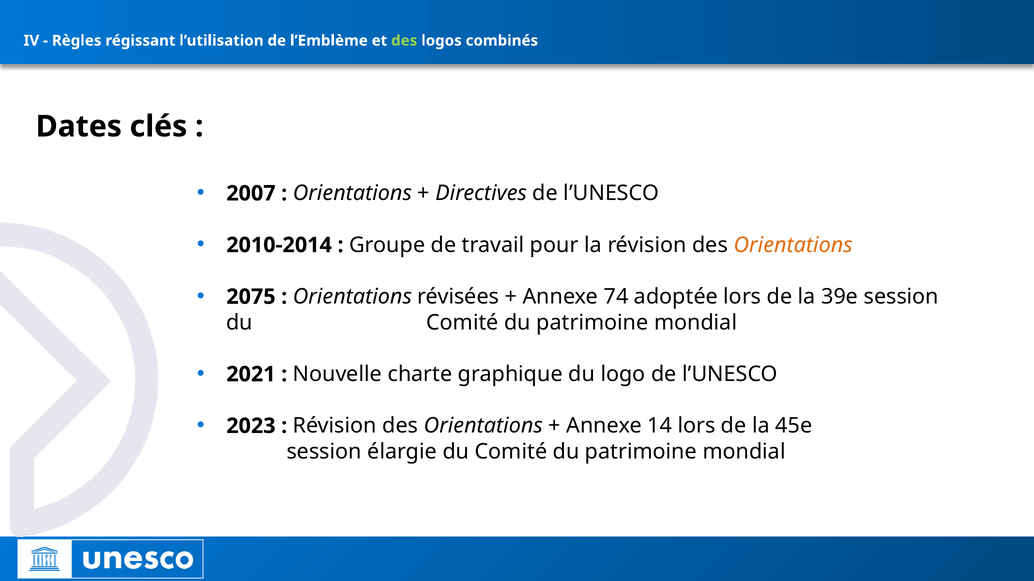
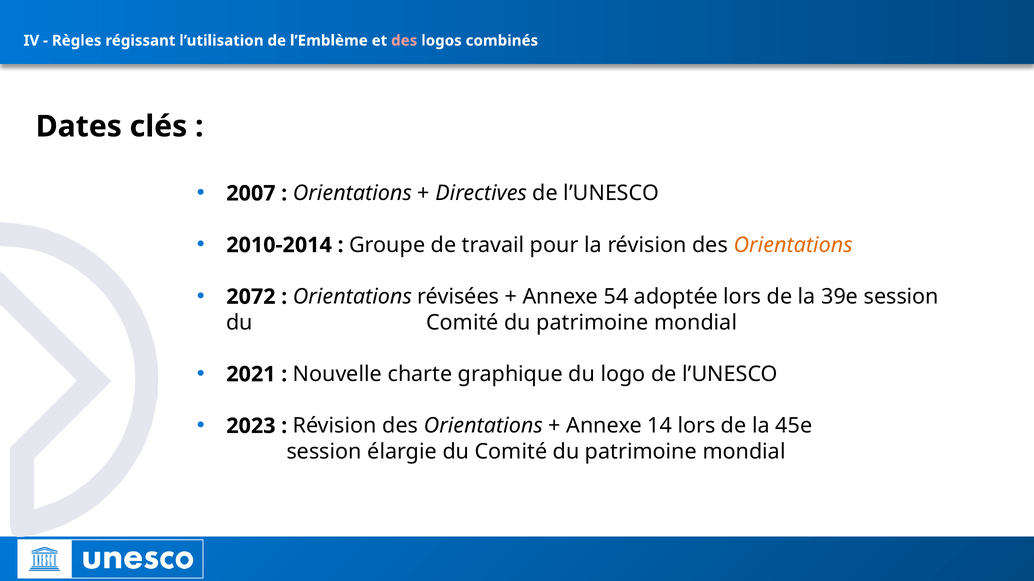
des at (404, 41) colour: light green -> pink
2075: 2075 -> 2072
74: 74 -> 54
